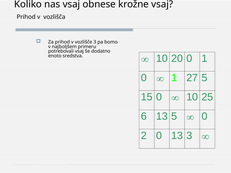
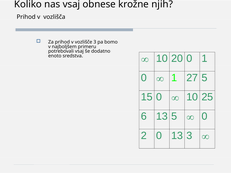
krožne vsaj: vsaj -> njih
